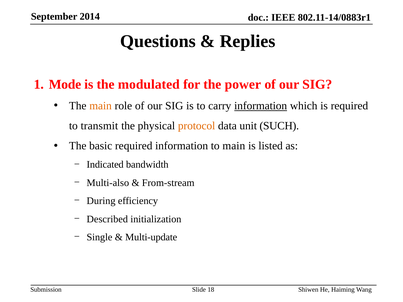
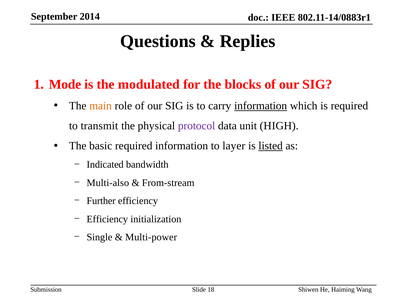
power: power -> blocks
protocol colour: orange -> purple
SUCH: SUCH -> HIGH
to main: main -> layer
listed underline: none -> present
During: During -> Further
Described at (107, 219): Described -> Efficiency
Multi-update: Multi-update -> Multi-power
